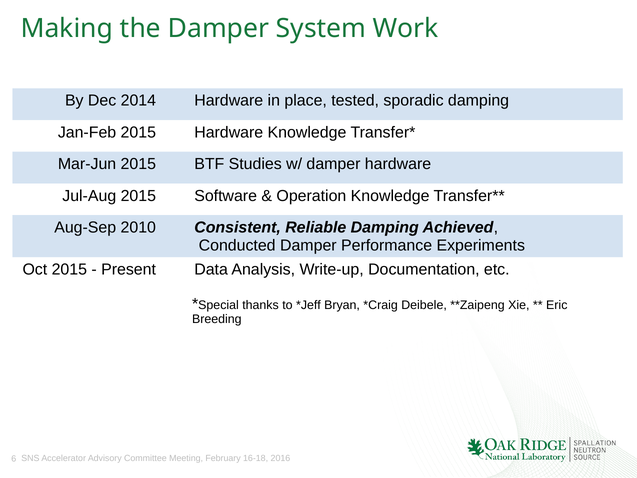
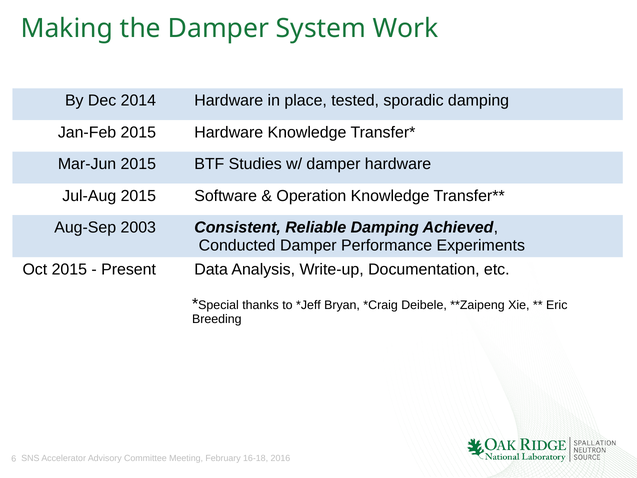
2010: 2010 -> 2003
